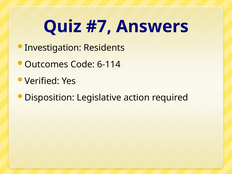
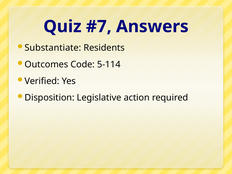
Investigation: Investigation -> Substantiate
6-114: 6-114 -> 5-114
